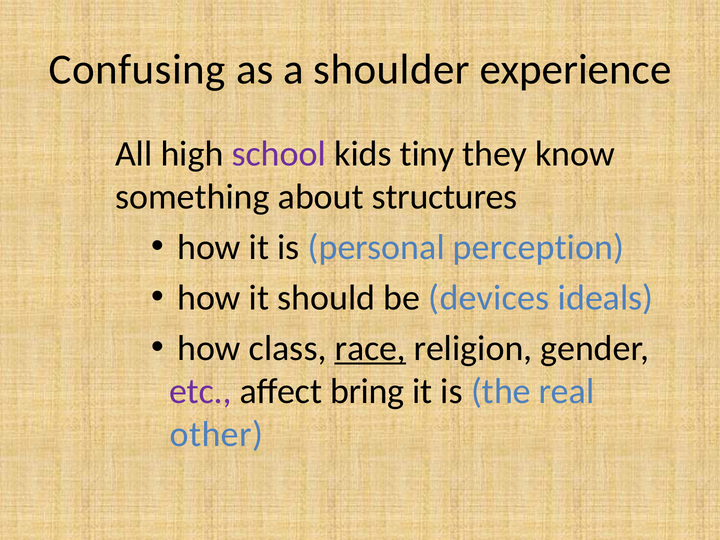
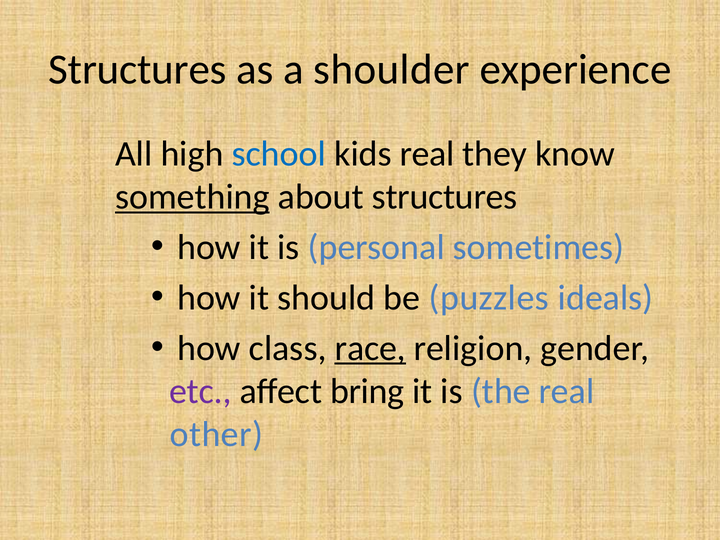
Confusing at (137, 70): Confusing -> Structures
school colour: purple -> blue
kids tiny: tiny -> real
something underline: none -> present
perception: perception -> sometimes
devices: devices -> puzzles
